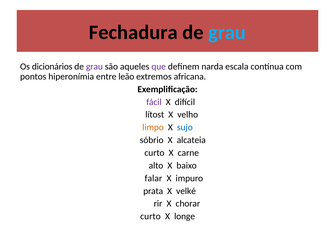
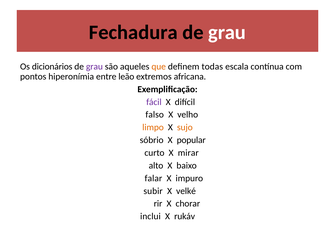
grau at (227, 32) colour: light blue -> white
que colour: purple -> orange
narda: narda -> todas
lítost: lítost -> falso
sujo colour: blue -> orange
alcateia: alcateia -> popular
carne: carne -> mirar
prata: prata -> subir
curto at (150, 217): curto -> inclui
longe: longe -> rukáv
